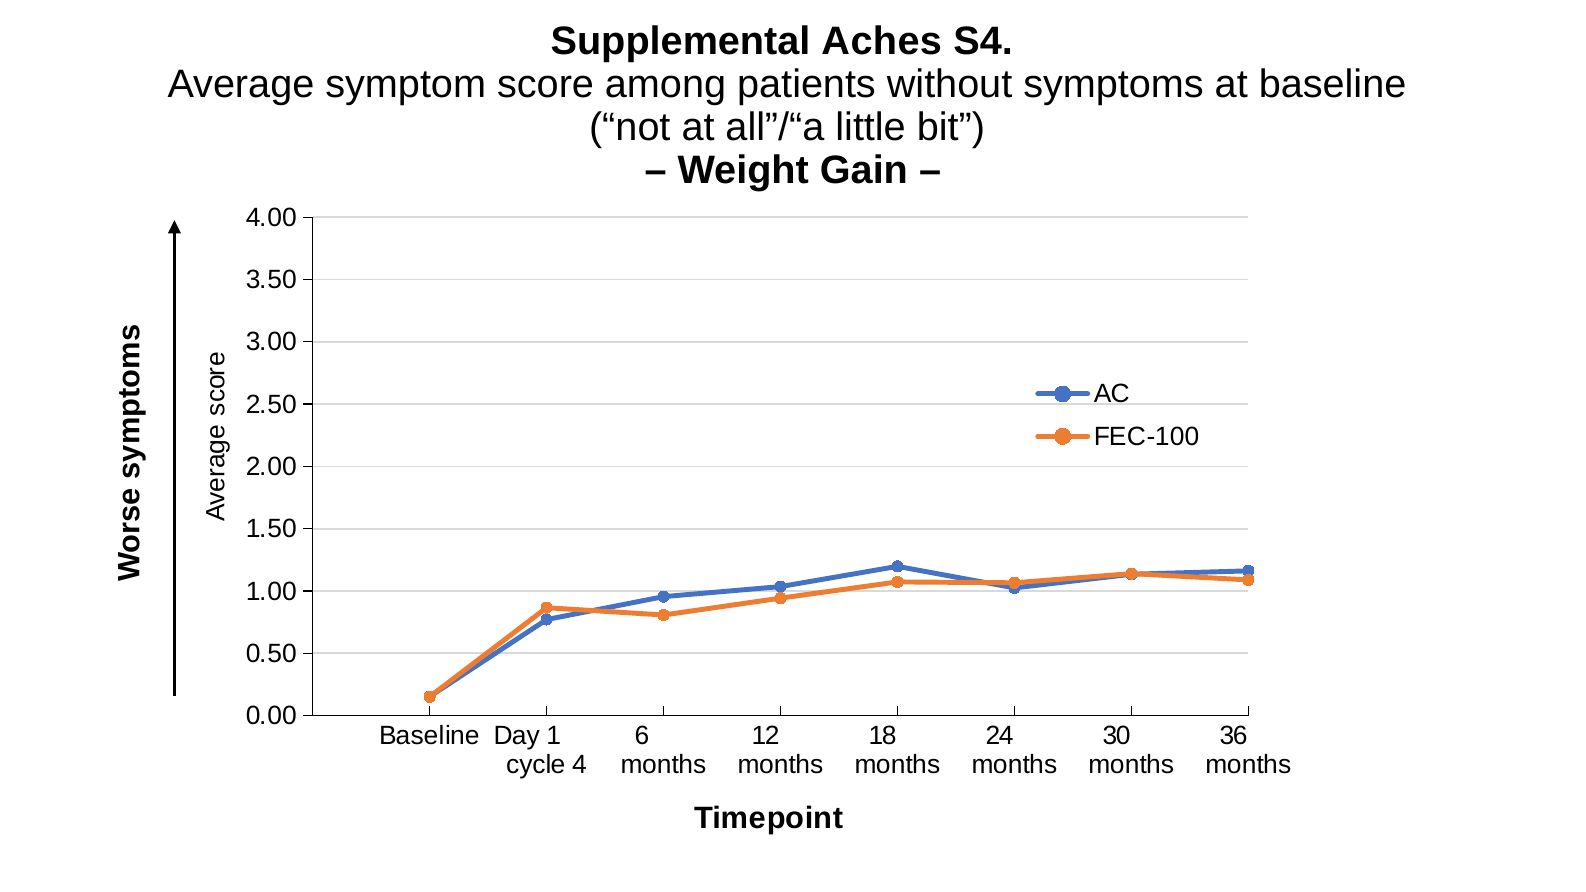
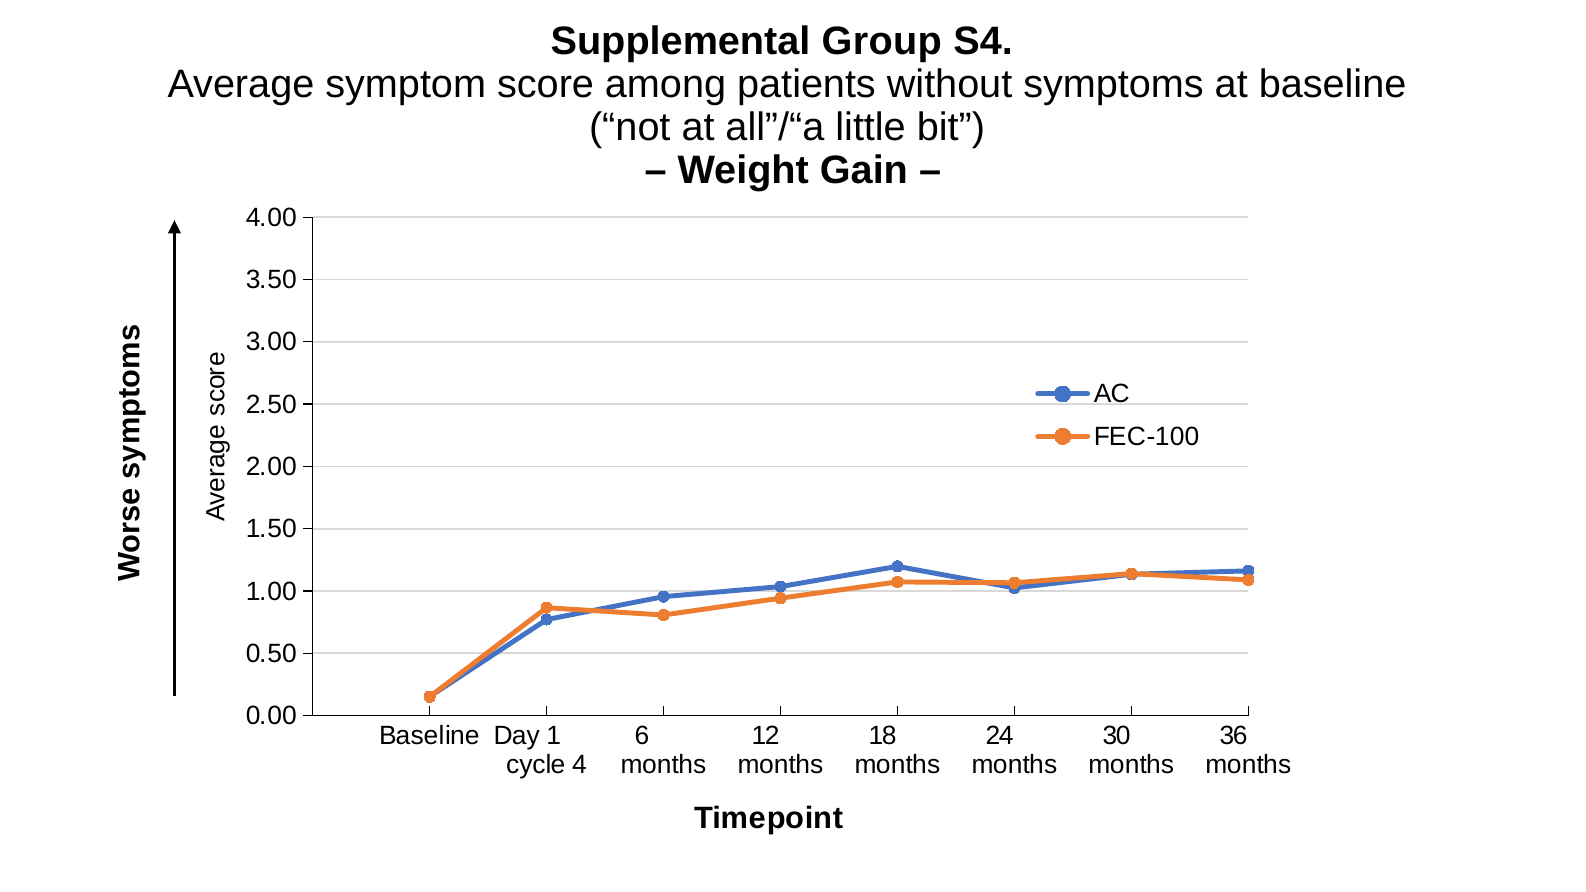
Aches: Aches -> Group
